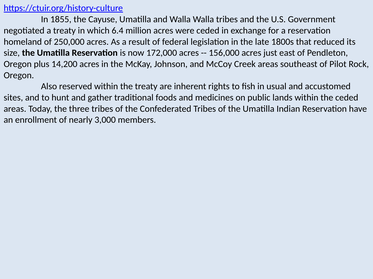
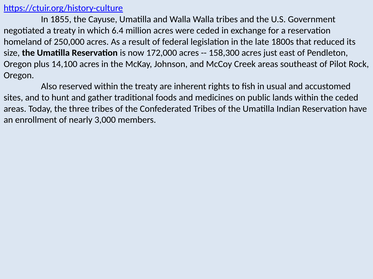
156,000: 156,000 -> 158,300
14,200: 14,200 -> 14,100
